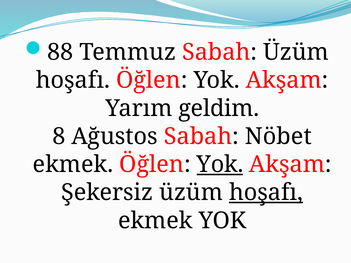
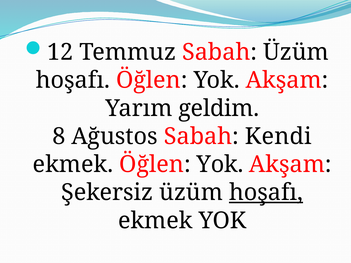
88: 88 -> 12
Nöbet: Nöbet -> Kendi
Yok at (220, 165) underline: present -> none
